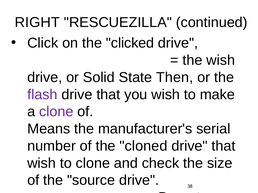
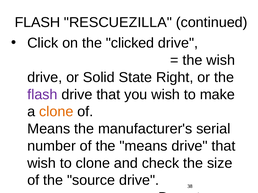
RIGHT at (37, 22): RIGHT -> FLASH
Then: Then -> Right
clone at (56, 112) colour: purple -> orange
the cloned: cloned -> means
